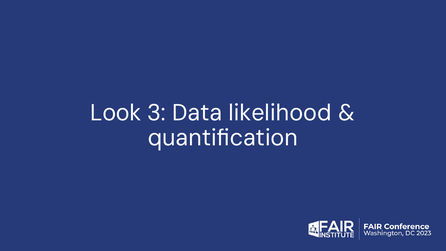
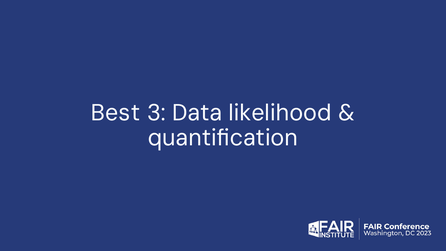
Look: Look -> Best
